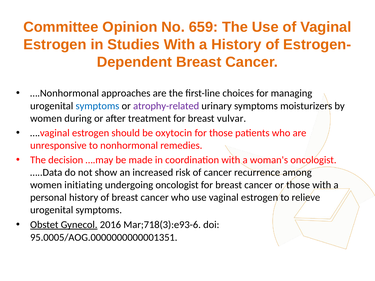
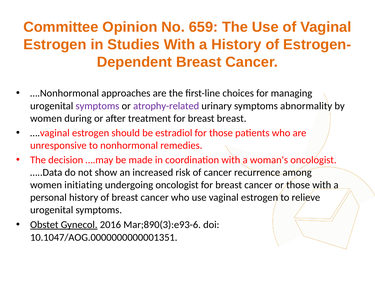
symptoms at (97, 106) colour: blue -> purple
moisturizers: moisturizers -> abnormality
breast vulvar: vulvar -> breast
oxytocin: oxytocin -> estradiol
Mar;718(3):e93-6: Mar;718(3):e93-6 -> Mar;890(3):e93-6
95.0005/AOG.0000000000001351: 95.0005/AOG.0000000000001351 -> 10.1047/AOG.0000000000001351
